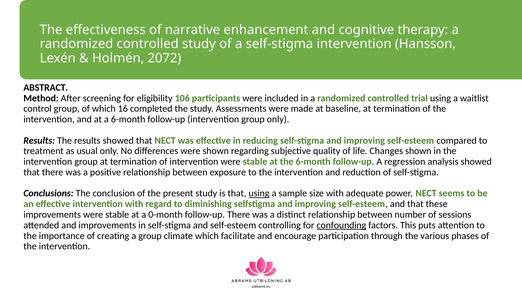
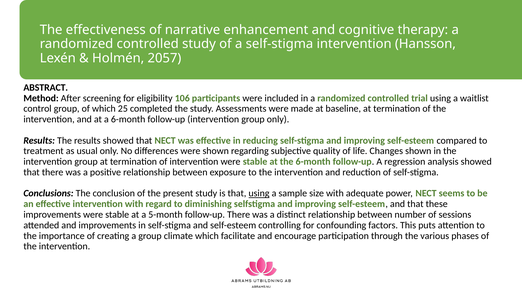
2072: 2072 -> 2057
16: 16 -> 25
0-month: 0-month -> 5-month
confounding underline: present -> none
